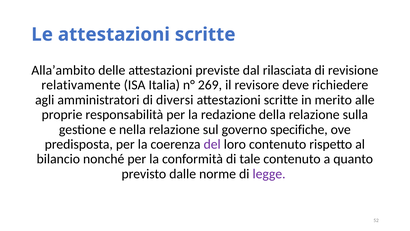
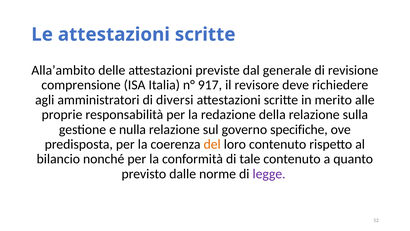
rilasciata: rilasciata -> generale
relativamente: relativamente -> comprensione
269: 269 -> 917
nella: nella -> nulla
del colour: purple -> orange
